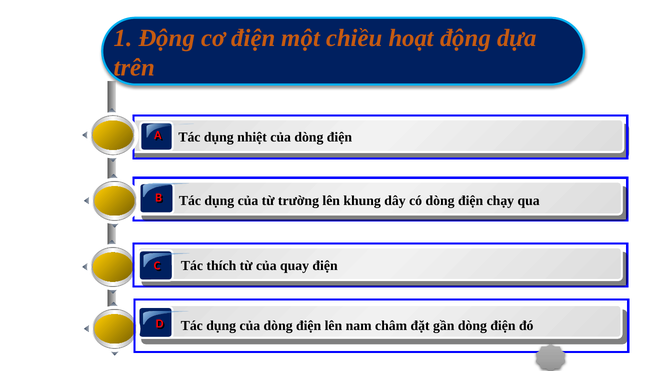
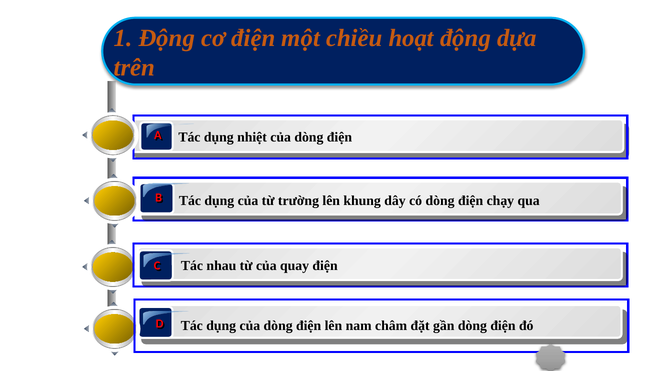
thích: thích -> nhau
